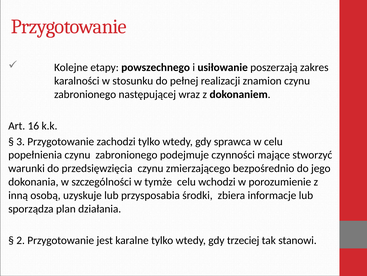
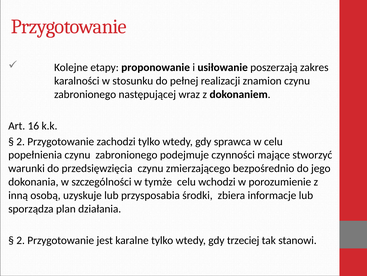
powszechnego: powszechnego -> proponowanie
3 at (21, 141): 3 -> 2
